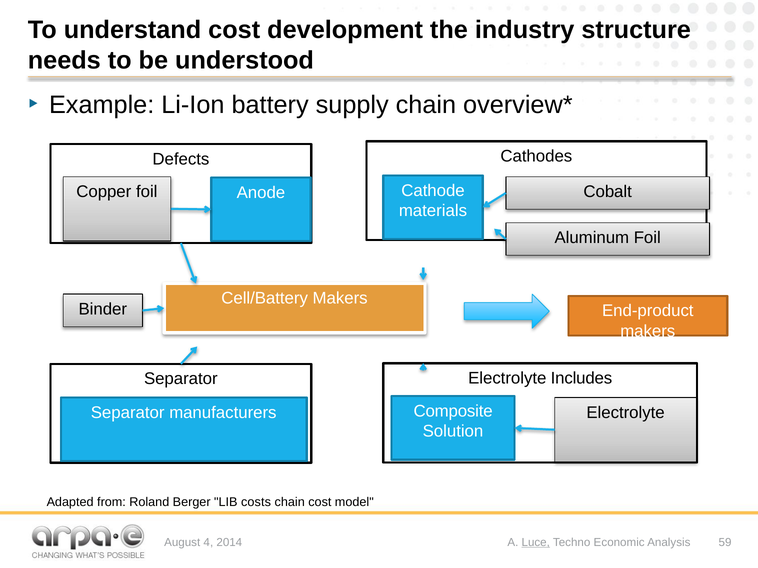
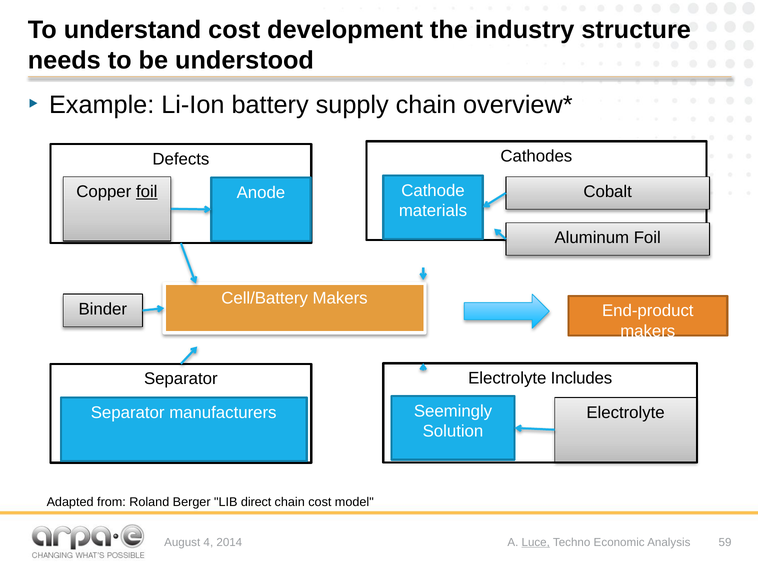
foil at (147, 192) underline: none -> present
Composite: Composite -> Seemingly
costs: costs -> direct
